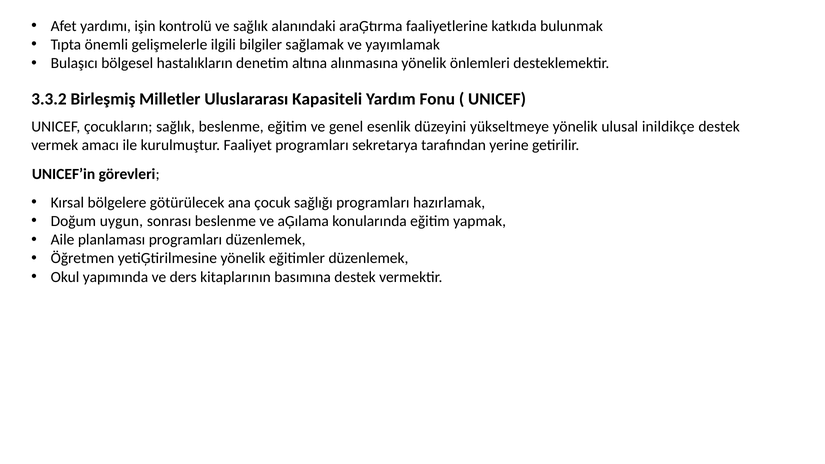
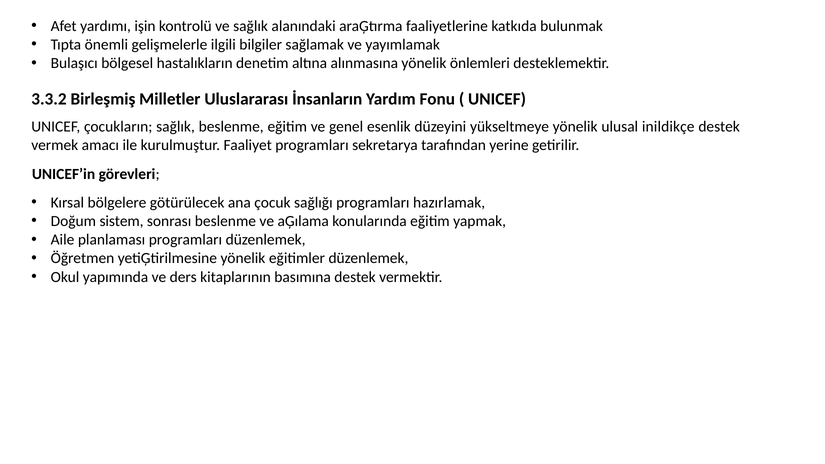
Kapasiteli: Kapasiteli -> İnsanların
uygun: uygun -> sistem
